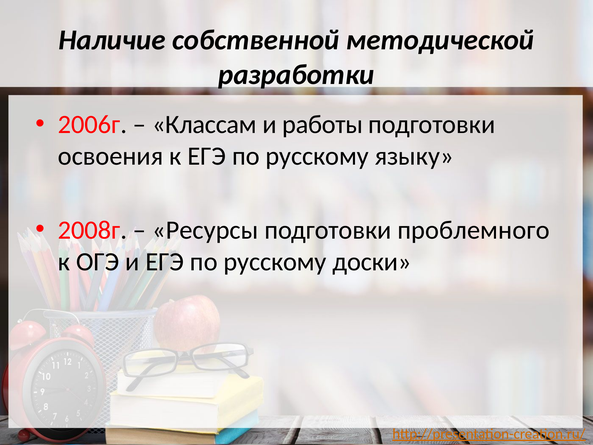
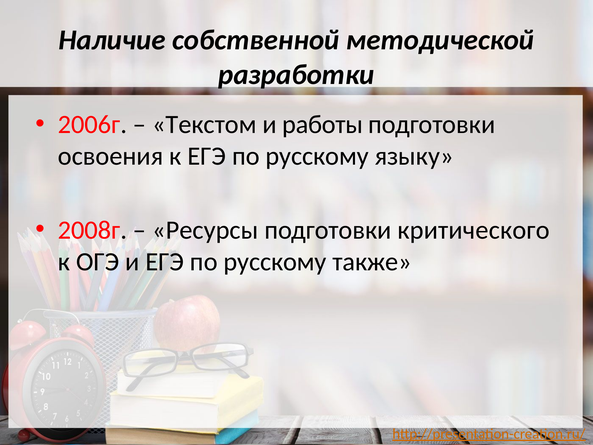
Классам: Классам -> Текстом
проблемного: проблемного -> критического
доски: доски -> также
